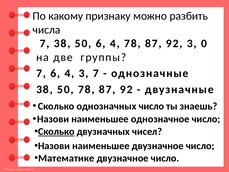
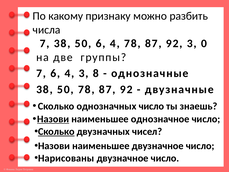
3 7: 7 -> 8
Назови at (53, 119) underline: none -> present
Математике: Математике -> Нарисованы
